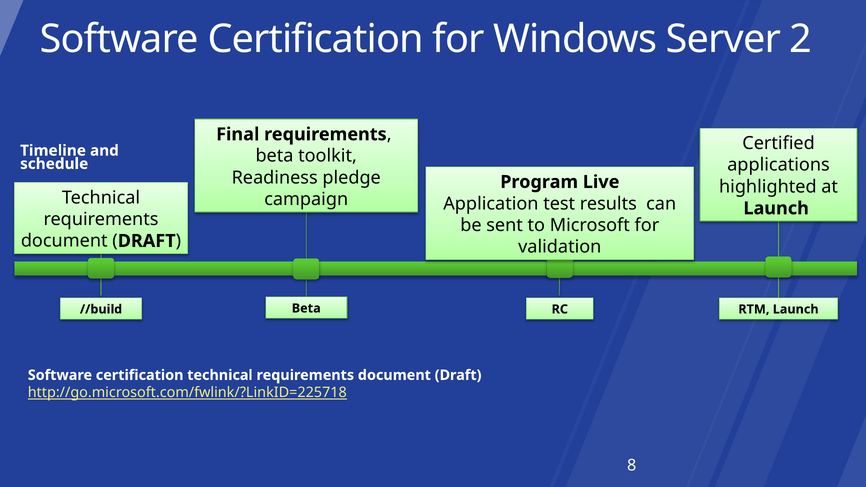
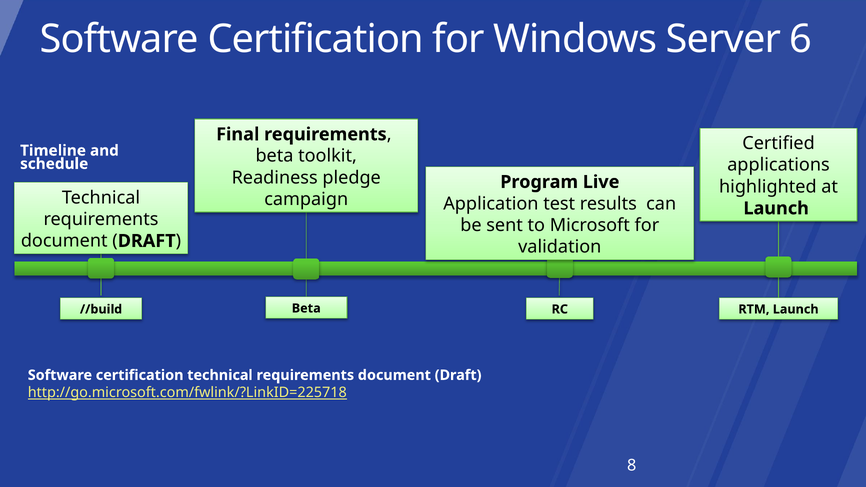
2: 2 -> 6
